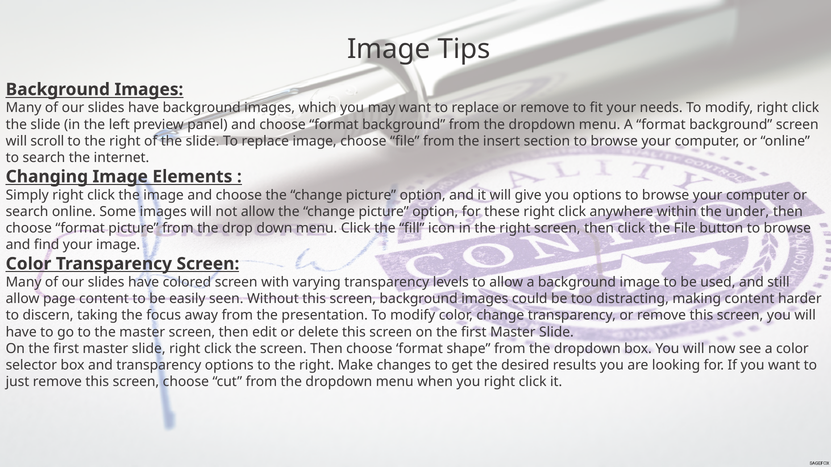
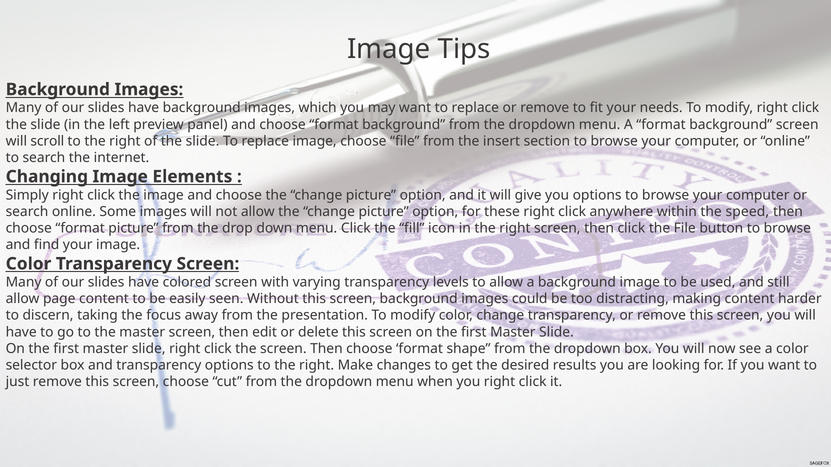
under: under -> speed
